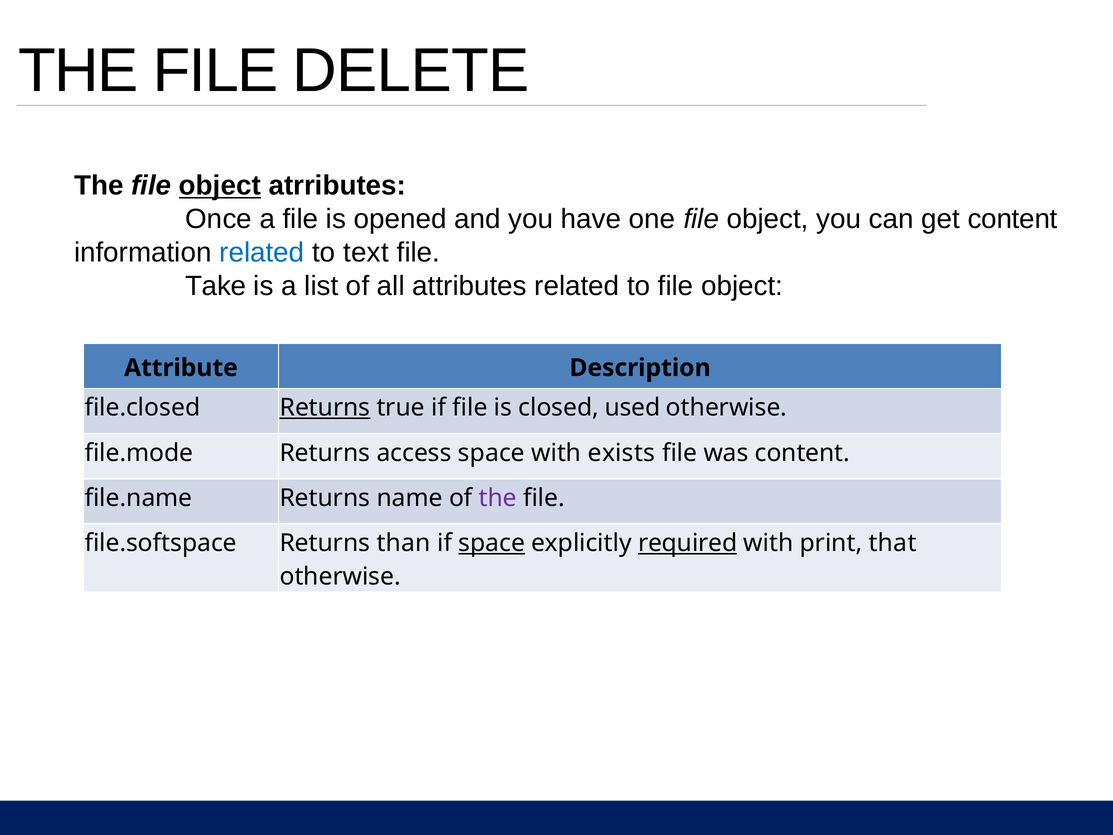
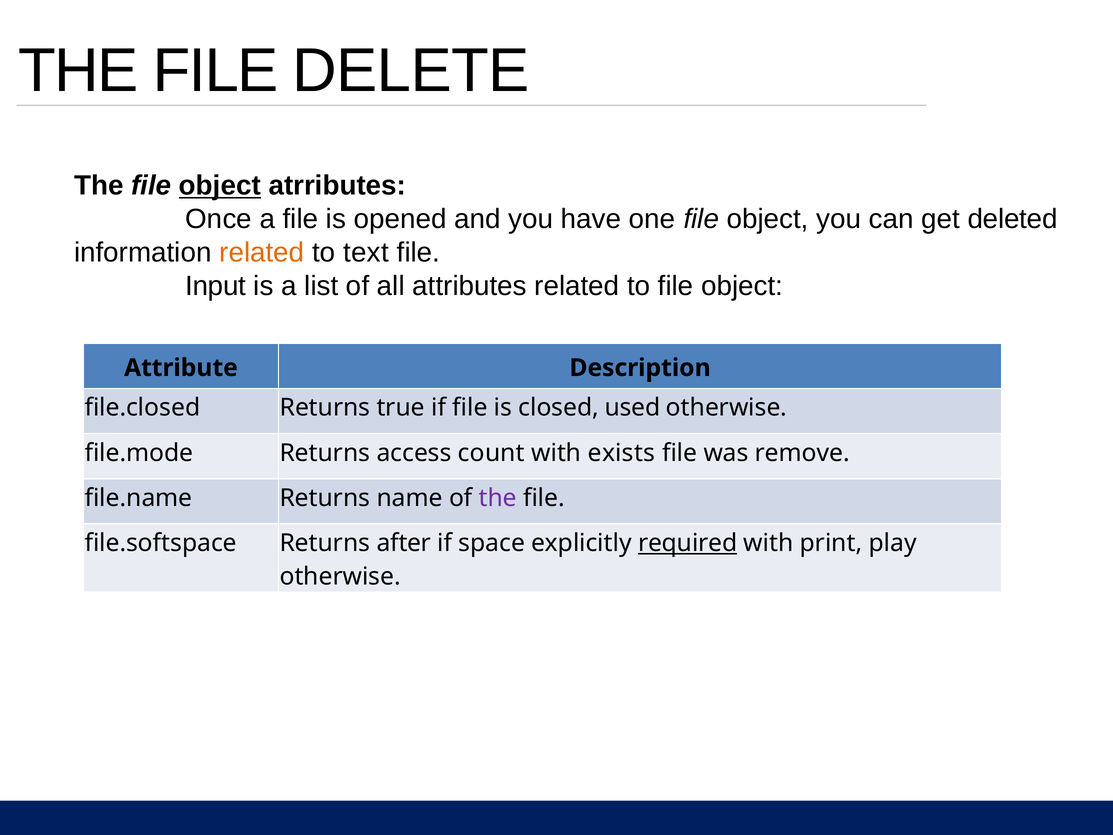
get content: content -> deleted
related at (262, 252) colour: blue -> orange
Take: Take -> Input
Returns at (325, 408) underline: present -> none
access space: space -> count
was content: content -> remove
than: than -> after
space at (492, 543) underline: present -> none
that: that -> play
